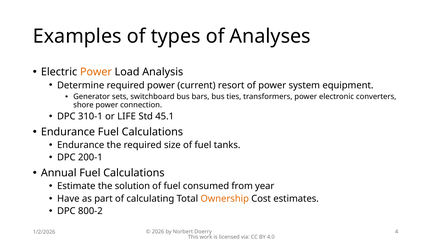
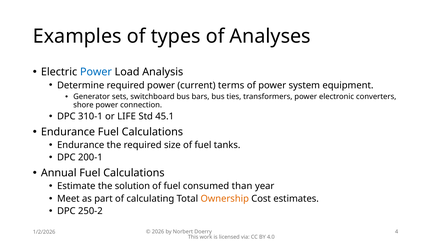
Power at (96, 72) colour: orange -> blue
resort: resort -> terms
from: from -> than
Have: Have -> Meet
800-2: 800-2 -> 250-2
